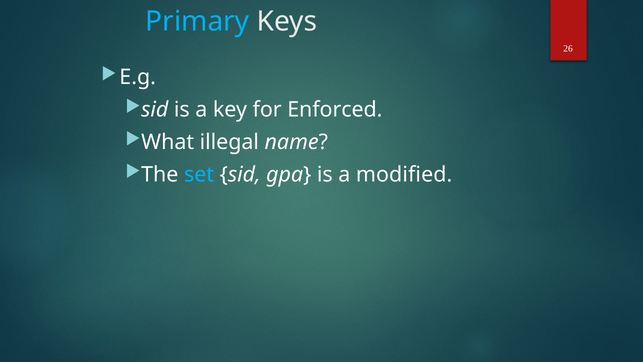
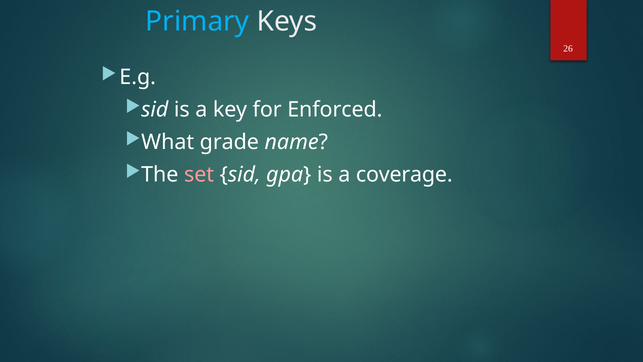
illegal: illegal -> grade
set colour: light blue -> pink
modified: modified -> coverage
